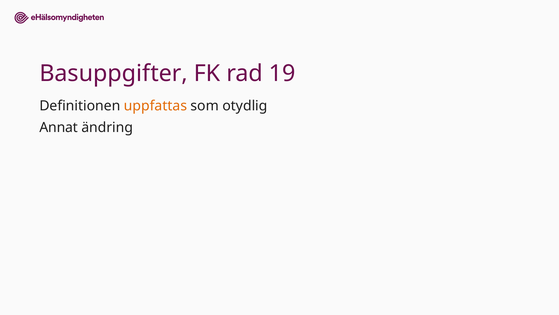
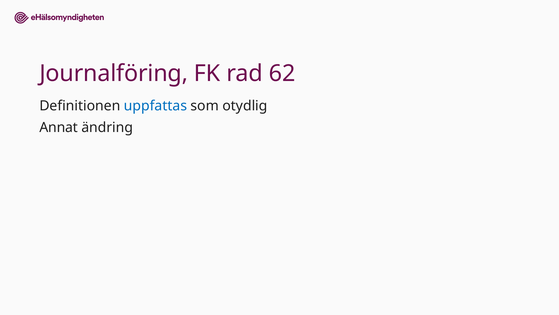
Basuppgifter: Basuppgifter -> Journalföring
19: 19 -> 62
uppfattas colour: orange -> blue
